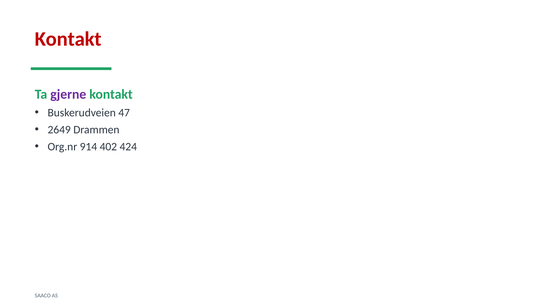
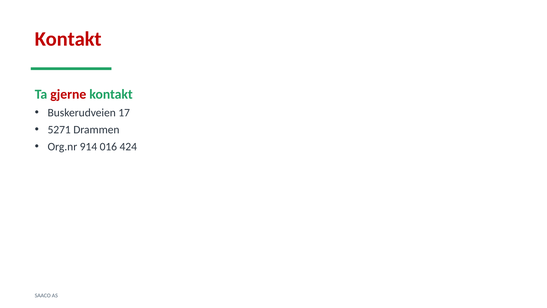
gjerne colour: purple -> red
47: 47 -> 17
2649: 2649 -> 5271
402: 402 -> 016
